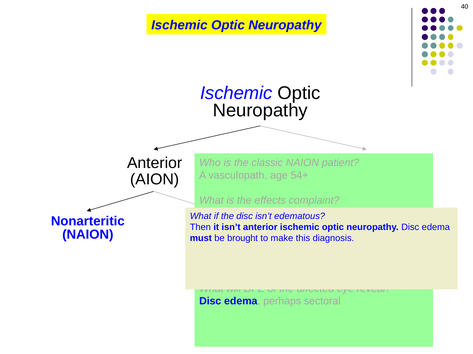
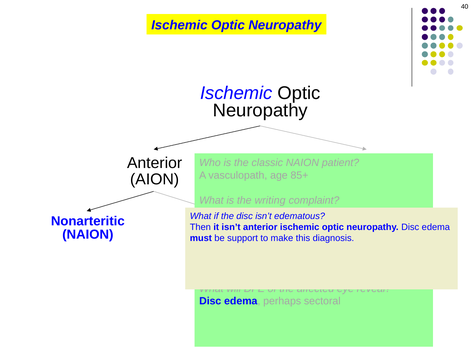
54+: 54+ -> 85+
effects: effects -> writing
brought: brought -> support
